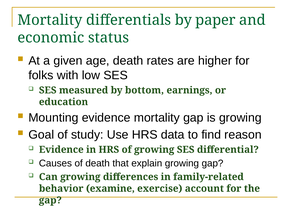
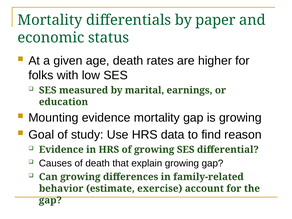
bottom: bottom -> marital
examine: examine -> estimate
